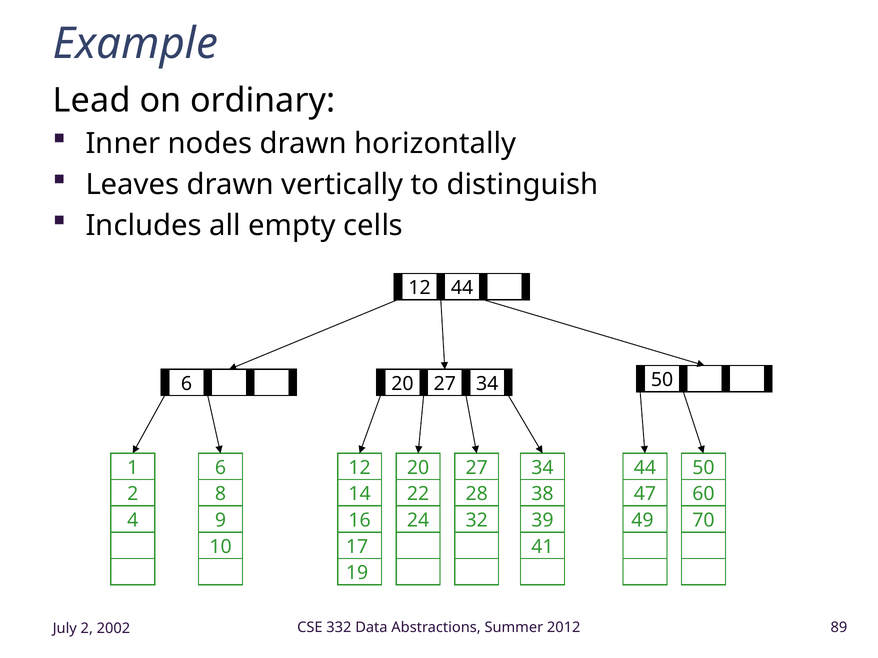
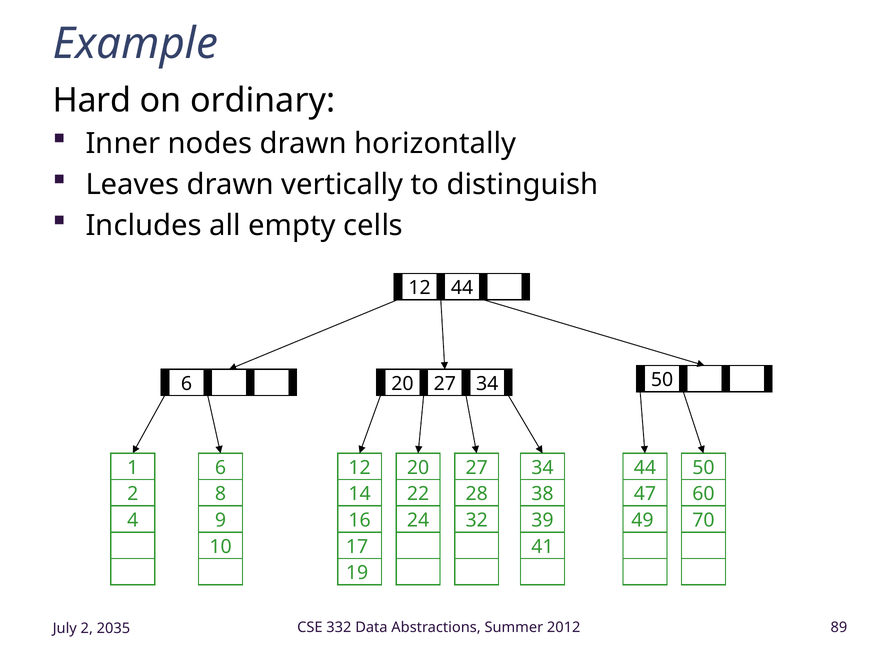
Lead: Lead -> Hard
2002: 2002 -> 2035
